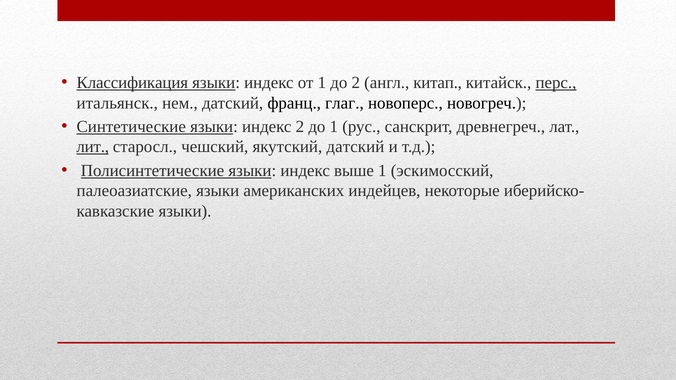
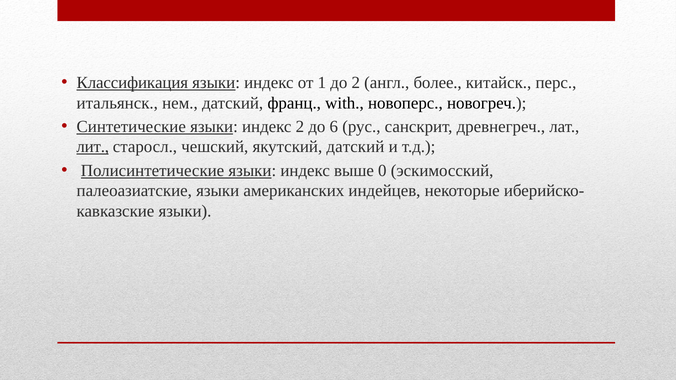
китап: китап -> более
перс underline: present -> none
глаг: глаг -> with
до 1: 1 -> 6
выше 1: 1 -> 0
